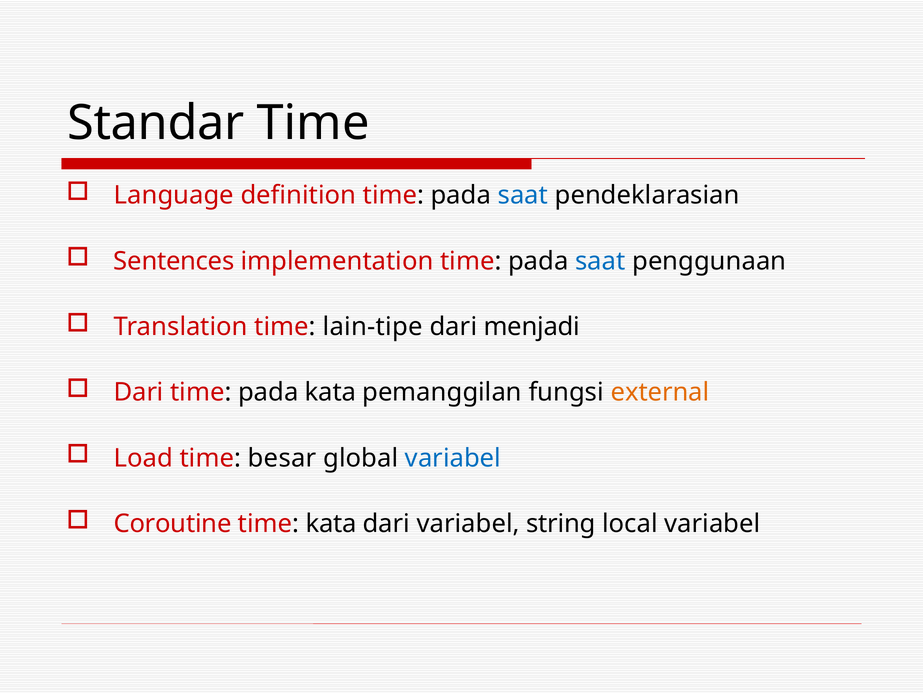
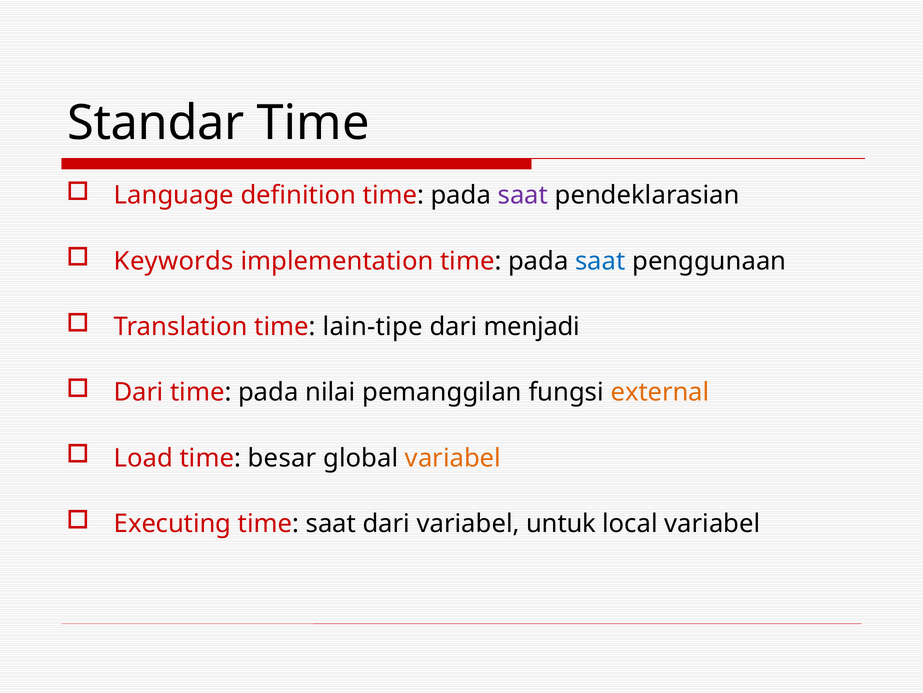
saat at (523, 195) colour: blue -> purple
Sentences: Sentences -> Keywords
pada kata: kata -> nilai
variabel at (453, 458) colour: blue -> orange
Coroutine: Coroutine -> Executing
time kata: kata -> saat
string: string -> untuk
